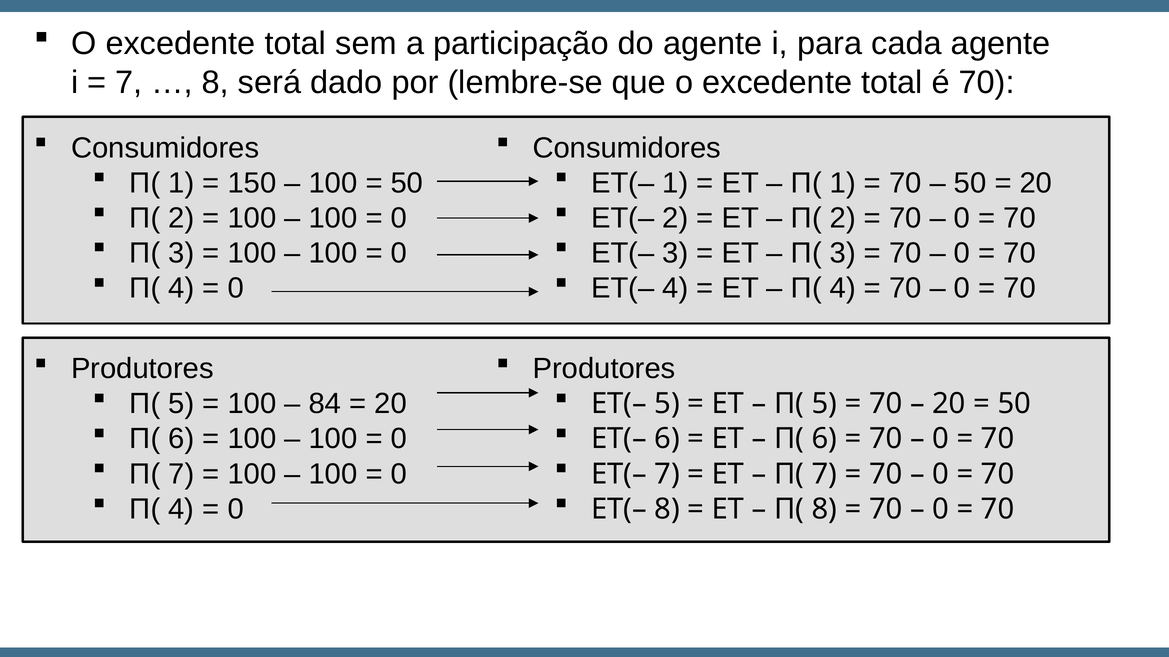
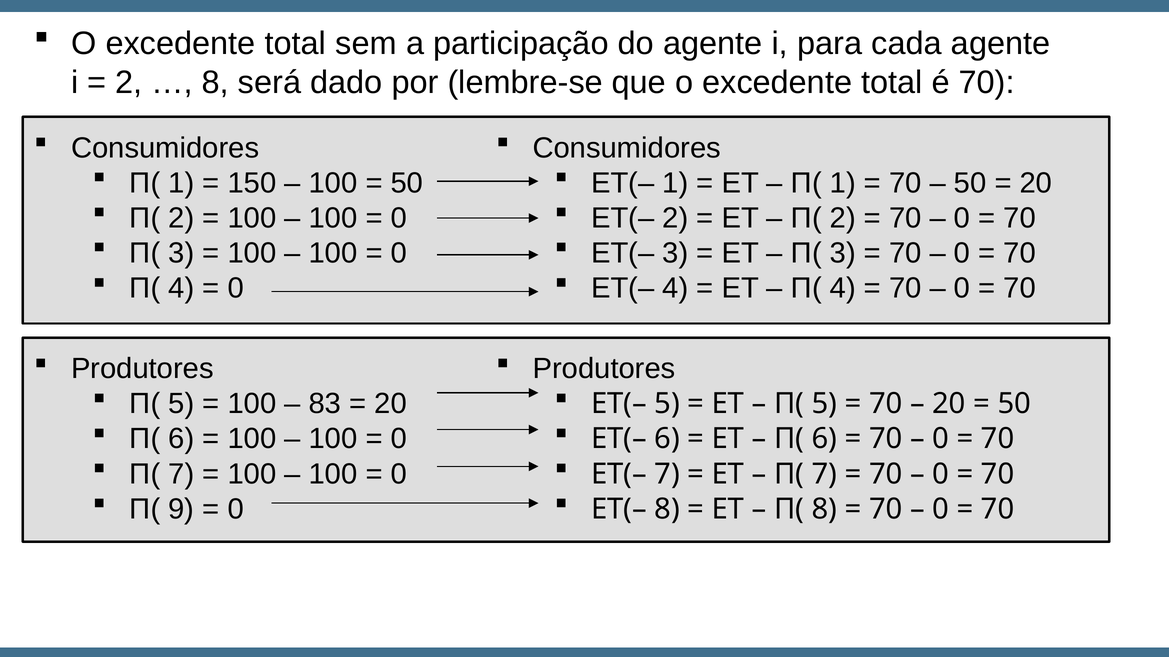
7 at (129, 82): 7 -> 2
84: 84 -> 83
4 at (181, 509): 4 -> 9
